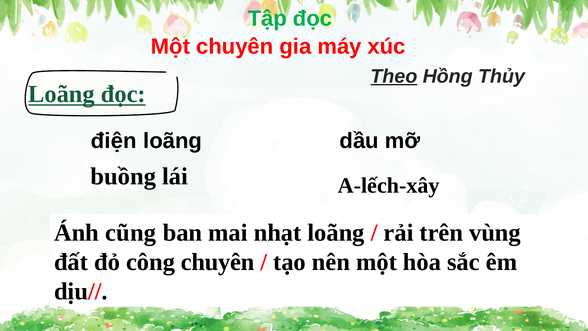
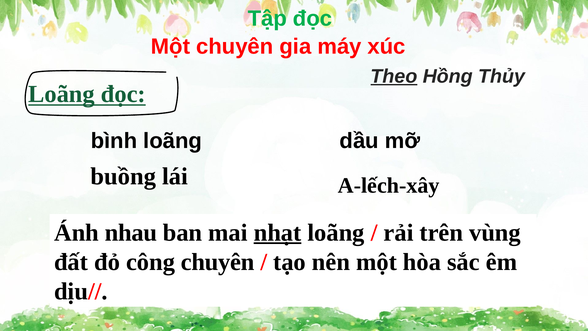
điện: điện -> bình
cũng: cũng -> nhau
nhạt underline: none -> present
